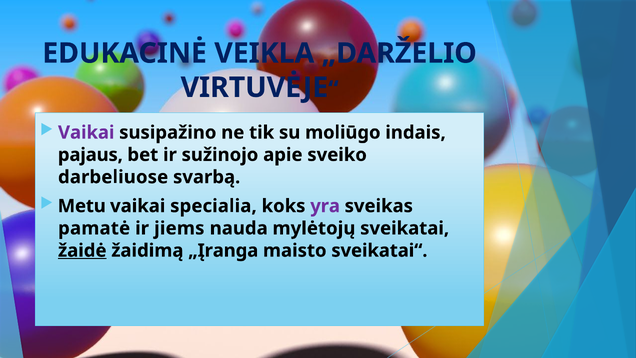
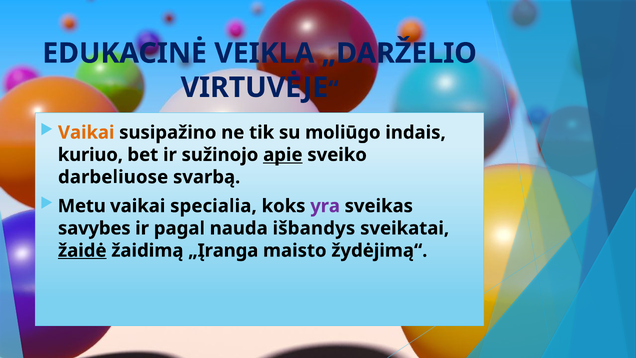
Vaikai at (86, 132) colour: purple -> orange
pajaus: pajaus -> kuriuo
apie underline: none -> present
pamatė: pamatė -> savybes
jiems: jiems -> pagal
mylėtojų: mylėtojų -> išbandys
sveikatai“: sveikatai“ -> žydėjimą“
